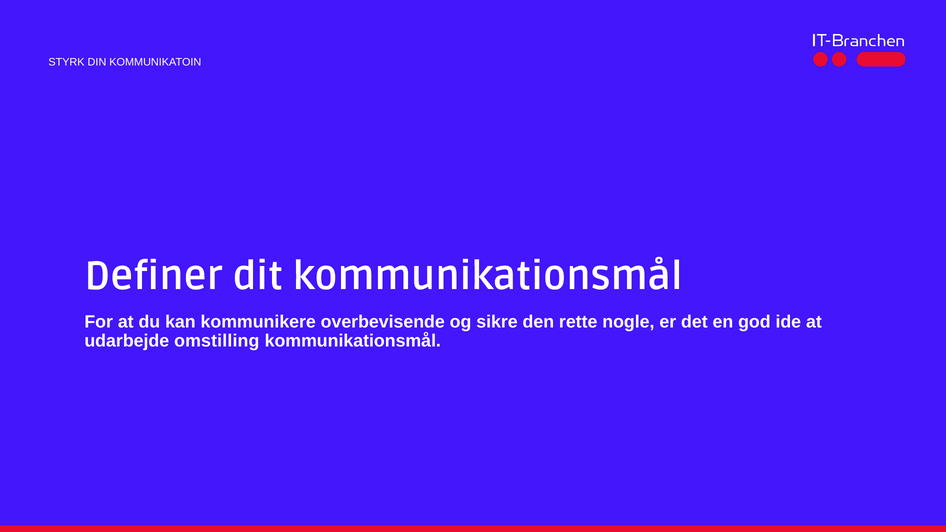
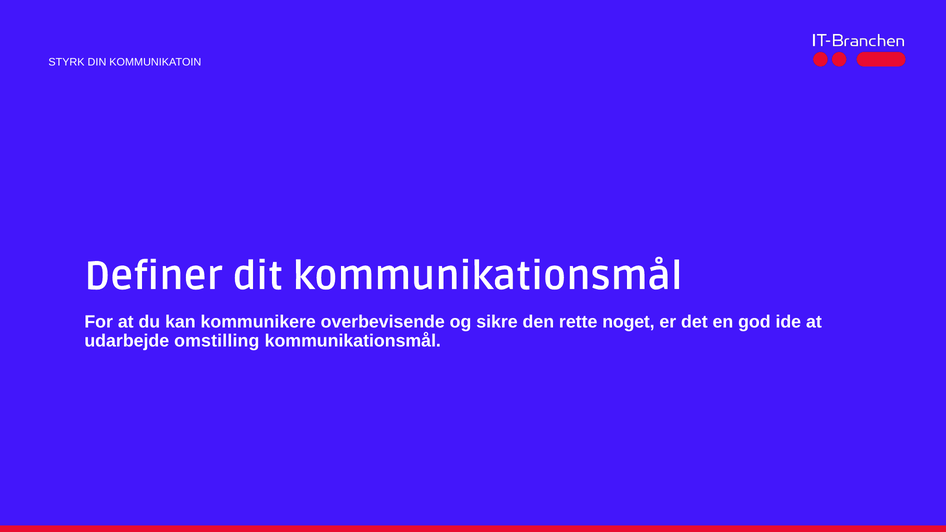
nogle: nogle -> noget
